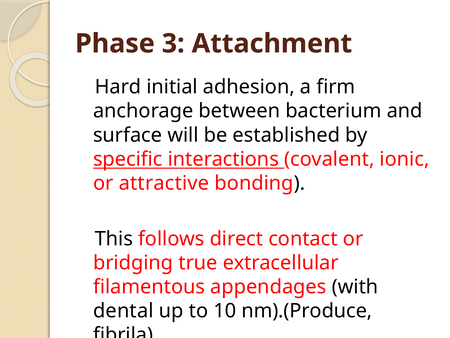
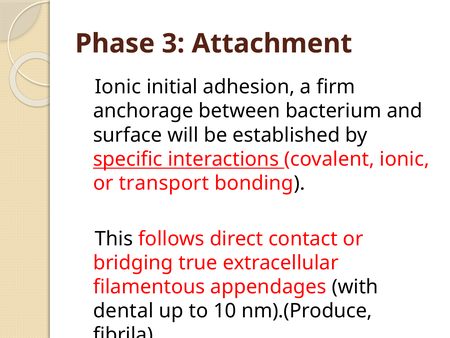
Hard at (118, 87): Hard -> Ionic
attractive: attractive -> transport
